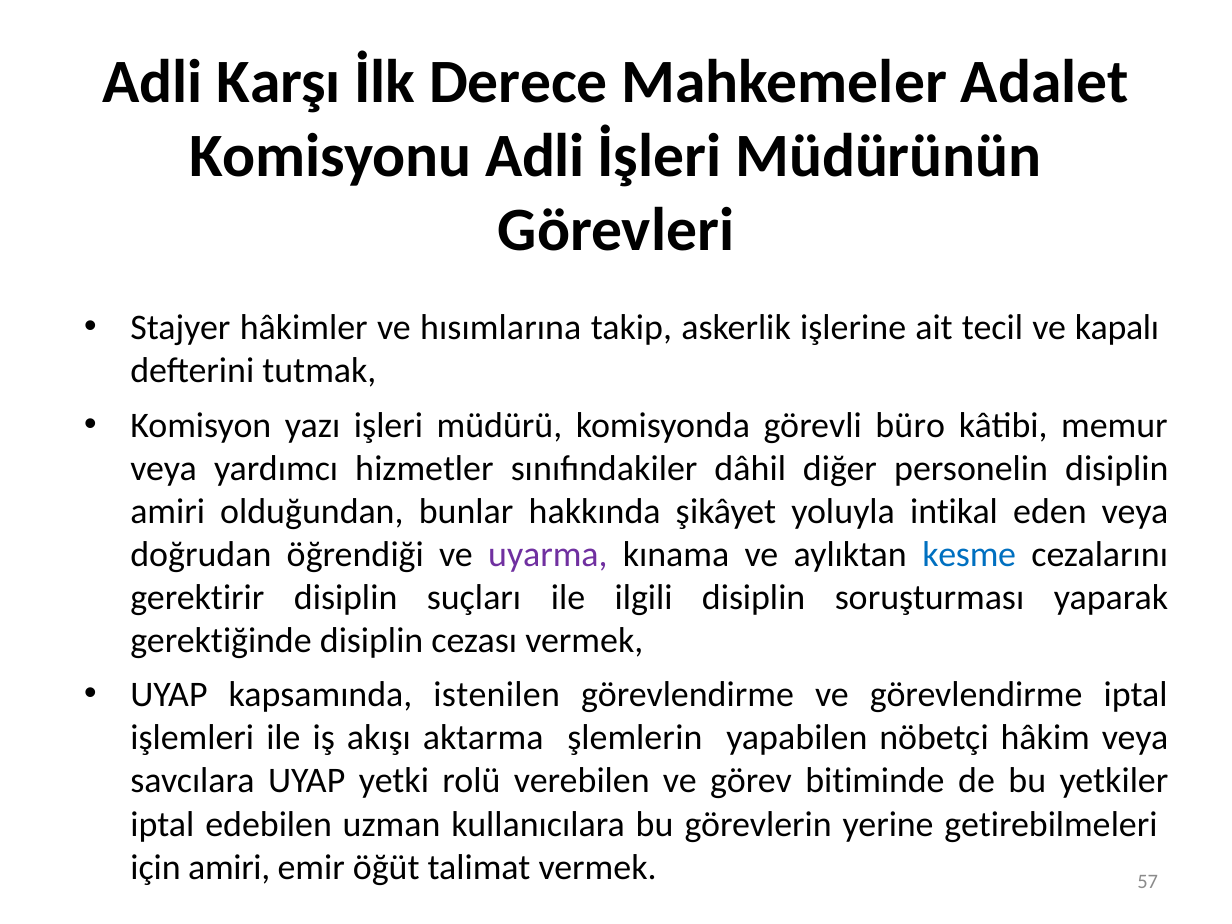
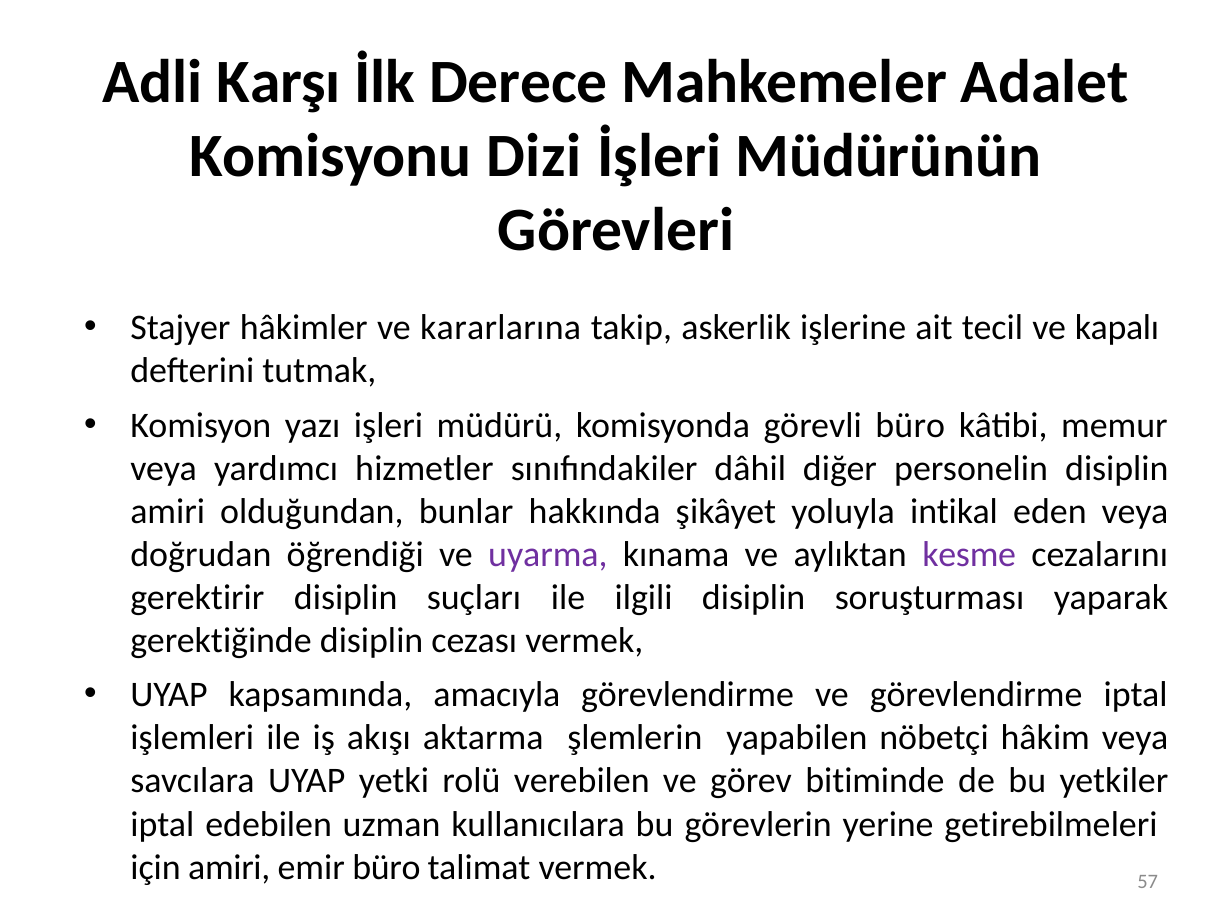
Komisyonu Adli: Adli -> Dizi
hısımlarına: hısımlarına -> kararlarına
kesme colour: blue -> purple
istenilen: istenilen -> amacıyla
emir öğüt: öğüt -> büro
